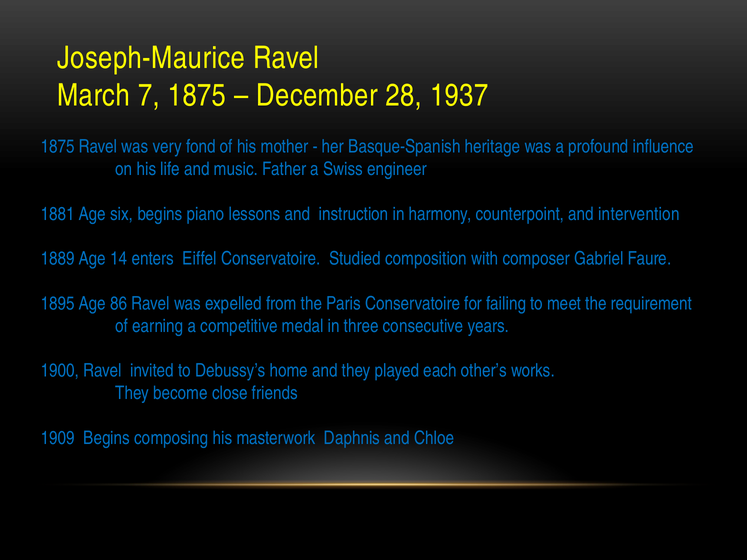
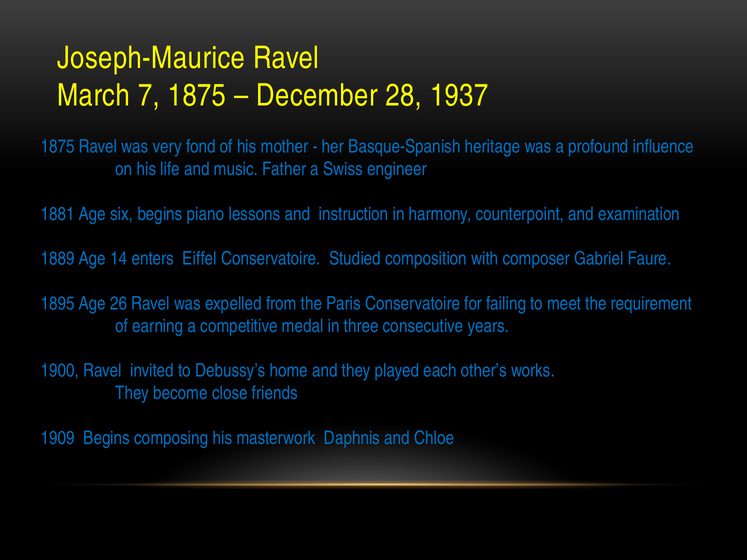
intervention: intervention -> examination
86: 86 -> 26
